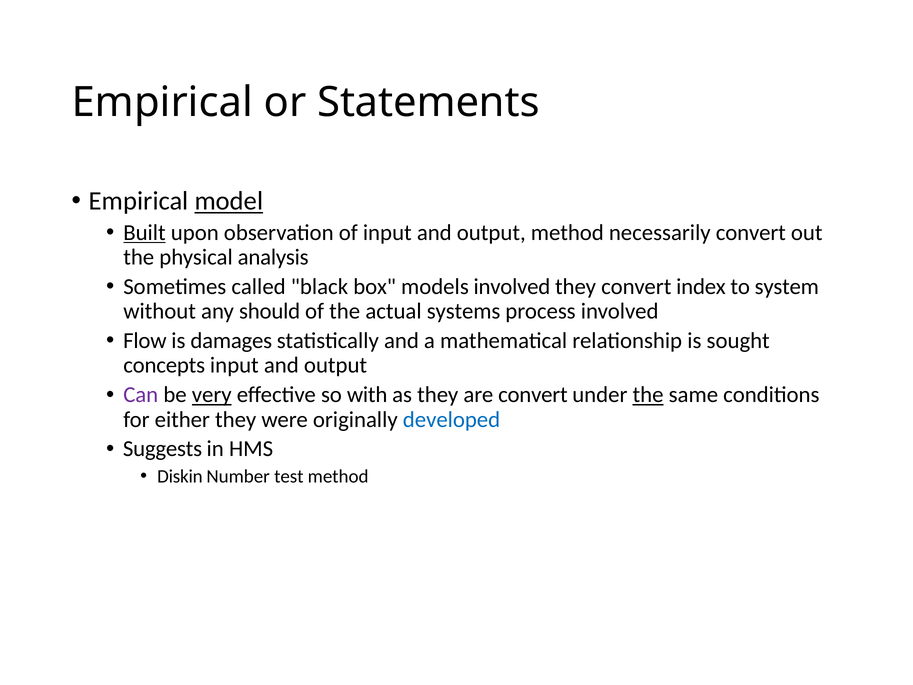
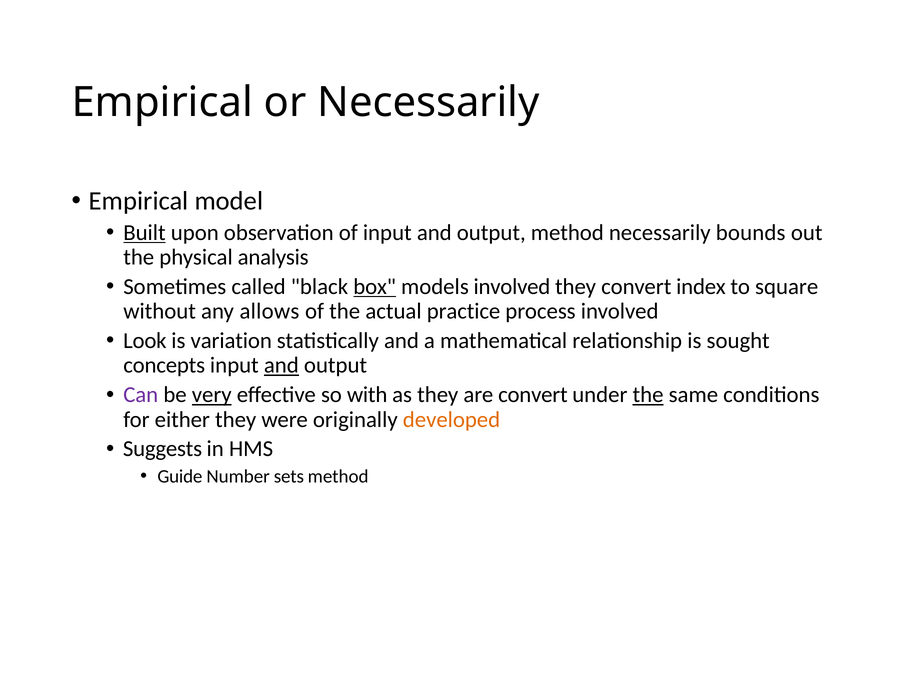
or Statements: Statements -> Necessarily
model underline: present -> none
necessarily convert: convert -> bounds
box underline: none -> present
system: system -> square
should: should -> allows
systems: systems -> practice
Flow: Flow -> Look
damages: damages -> variation
and at (281, 365) underline: none -> present
developed colour: blue -> orange
Diskin: Diskin -> Guide
test: test -> sets
